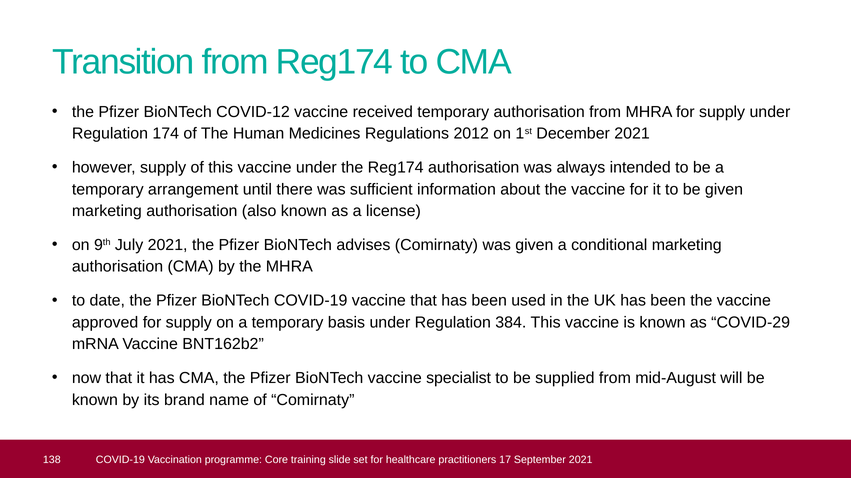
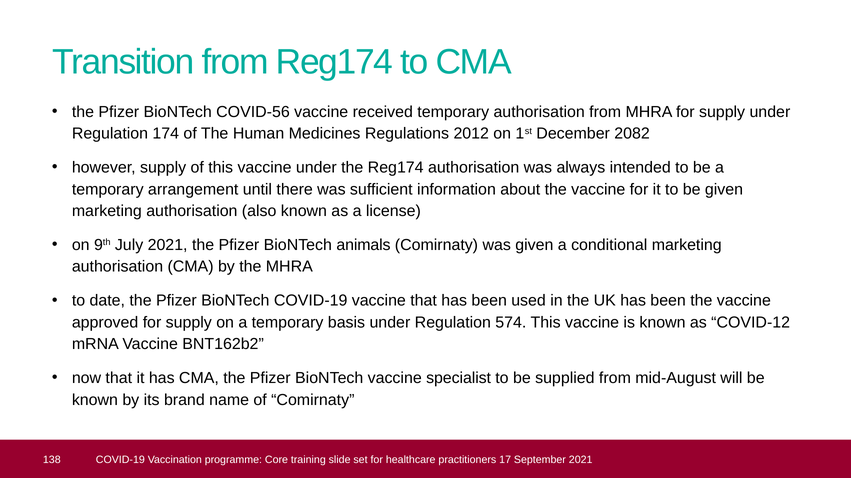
COVID-12: COVID-12 -> COVID-56
December 2021: 2021 -> 2082
advises: advises -> animals
384: 384 -> 574
COVID-29: COVID-29 -> COVID-12
